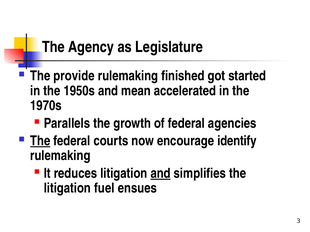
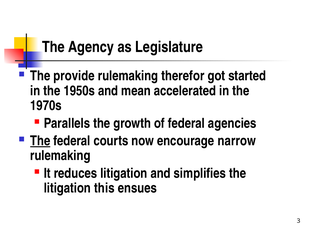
finished: finished -> therefor
identify: identify -> narrow
and at (161, 174) underline: present -> none
fuel: fuel -> this
